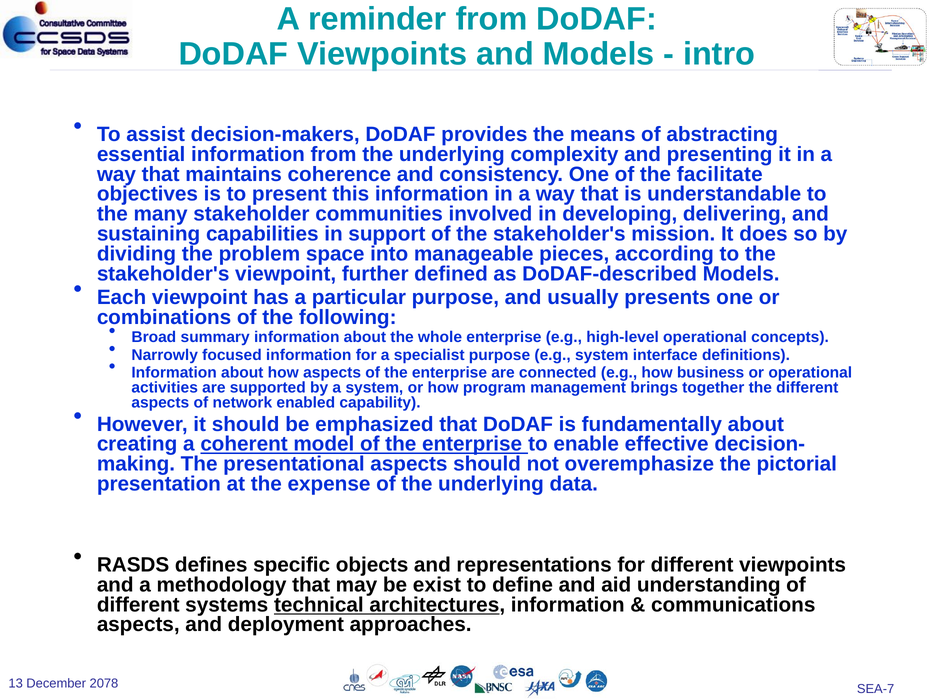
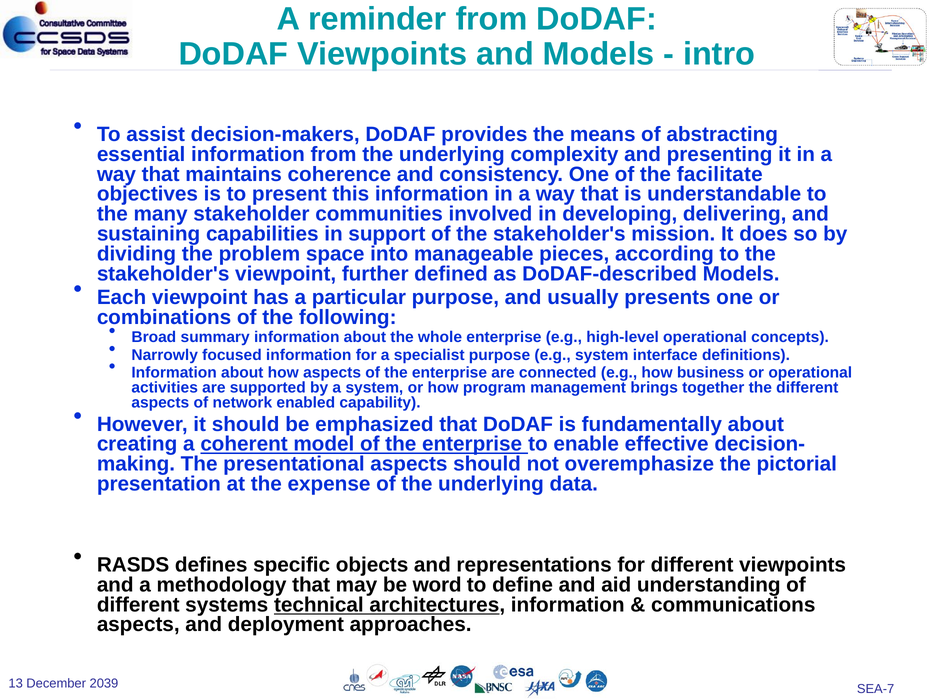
exist: exist -> word
2078: 2078 -> 2039
